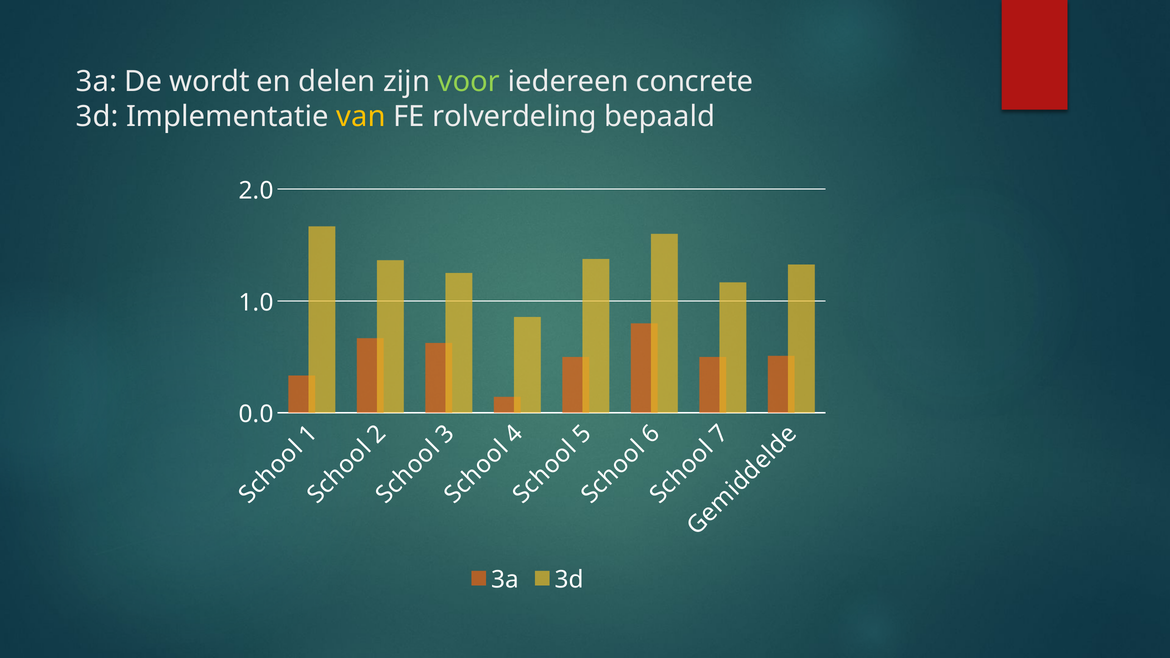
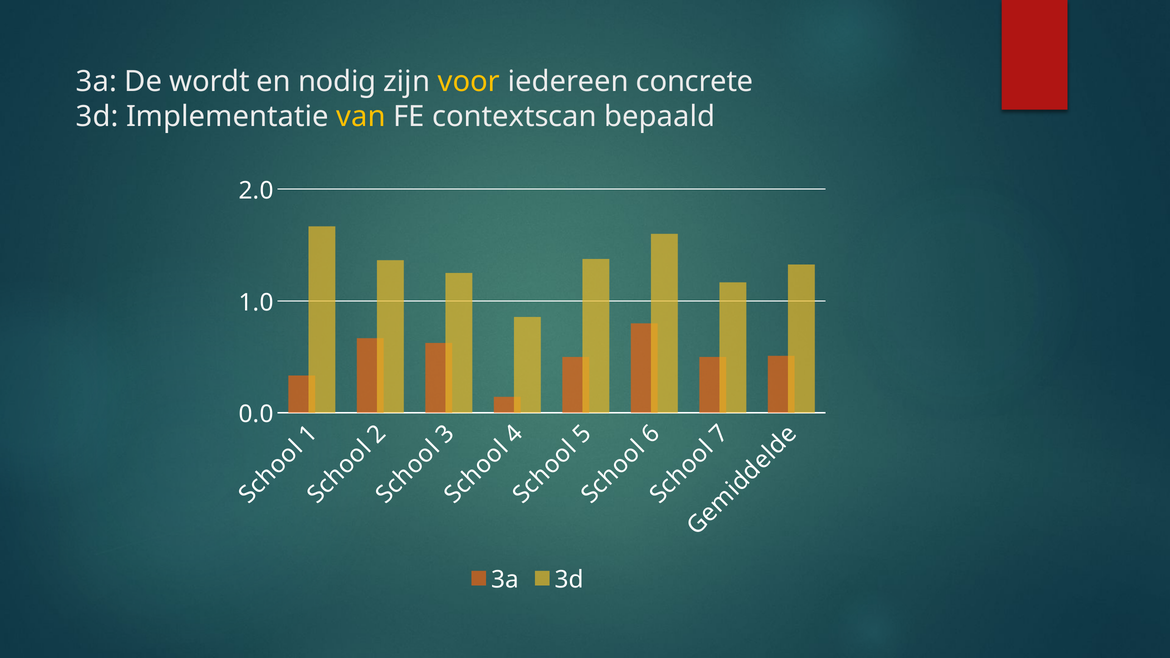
delen: delen -> nodig
voor colour: light green -> yellow
rolverdeling: rolverdeling -> contextscan
